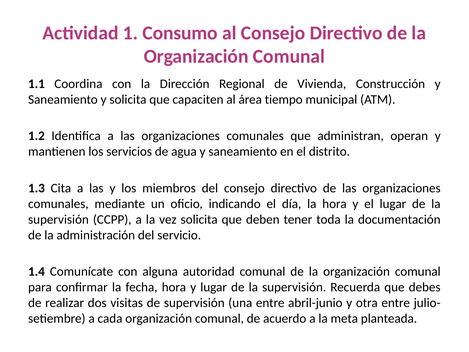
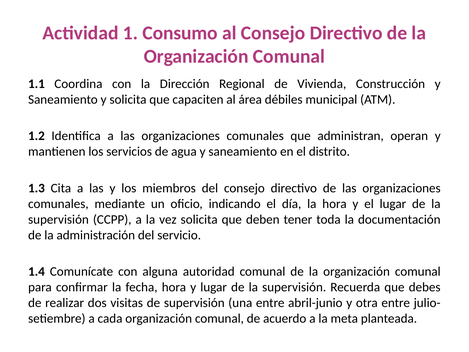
tiempo: tiempo -> débiles
